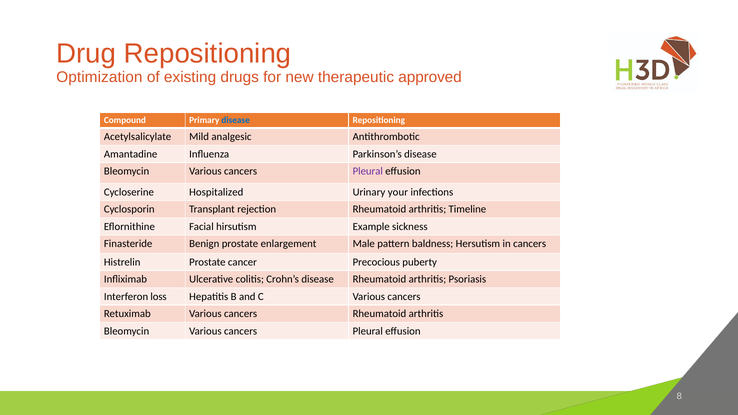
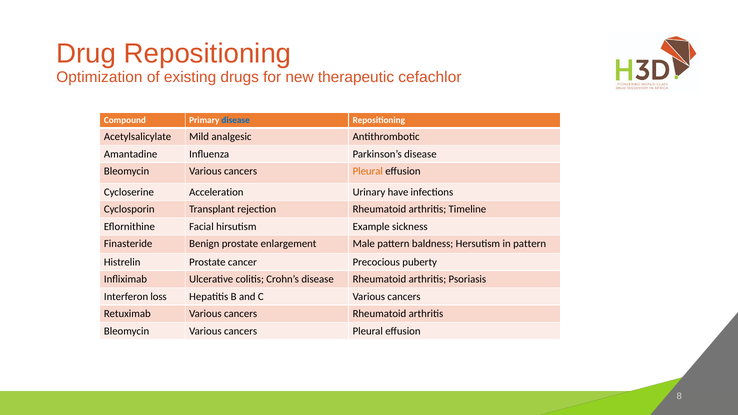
approved: approved -> cefachlor
Pleural at (368, 171) colour: purple -> orange
Hospitalized: Hospitalized -> Acceleration
your: your -> have
in cancers: cancers -> pattern
